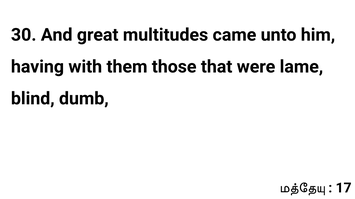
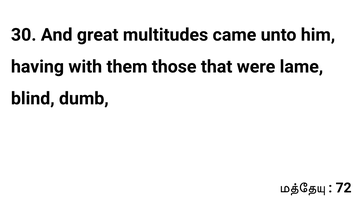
17: 17 -> 72
